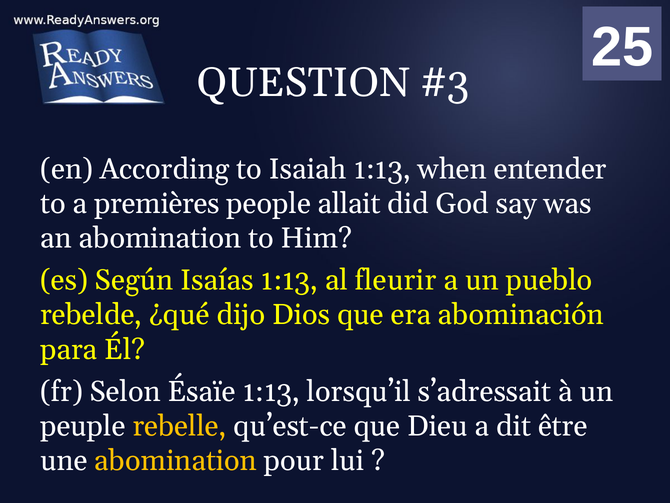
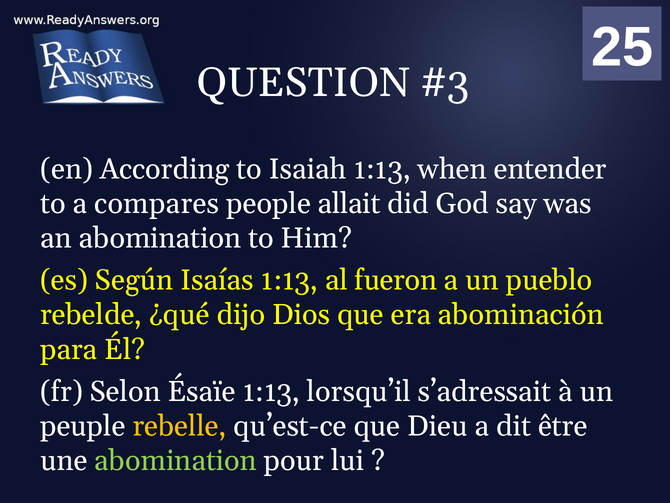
premières: premières -> compares
fleurir: fleurir -> fueron
abomination at (176, 460) colour: yellow -> light green
